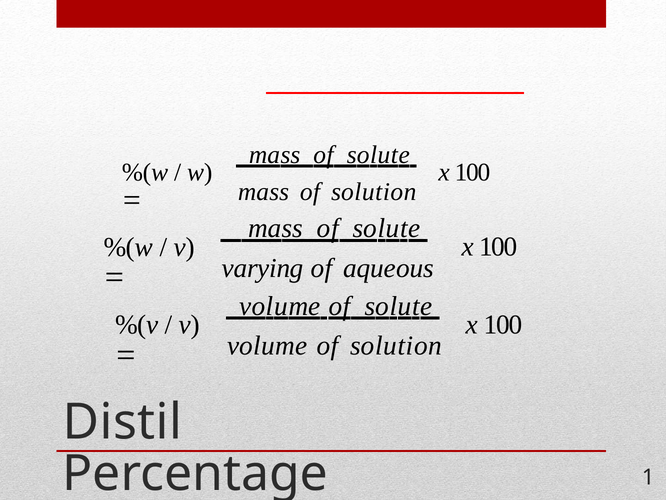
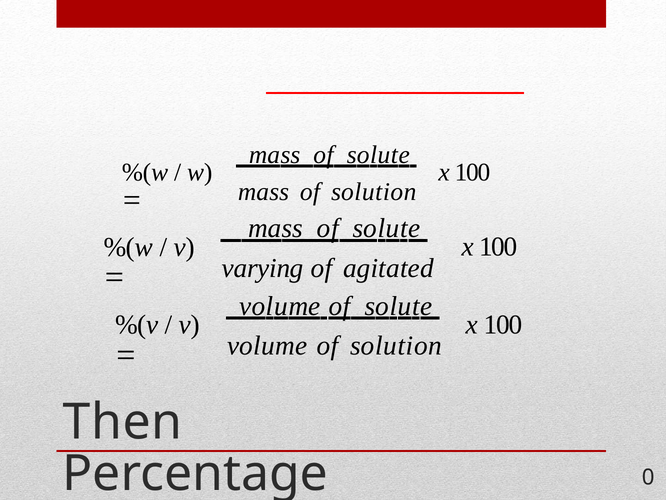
aqueous: aqueous -> agitated
Distil: Distil -> Then
1: 1 -> 0
